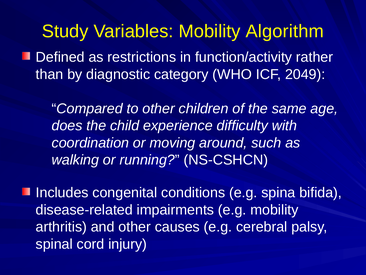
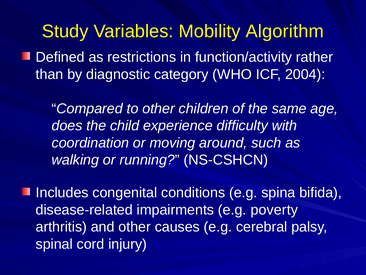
2049: 2049 -> 2004
e.g mobility: mobility -> poverty
